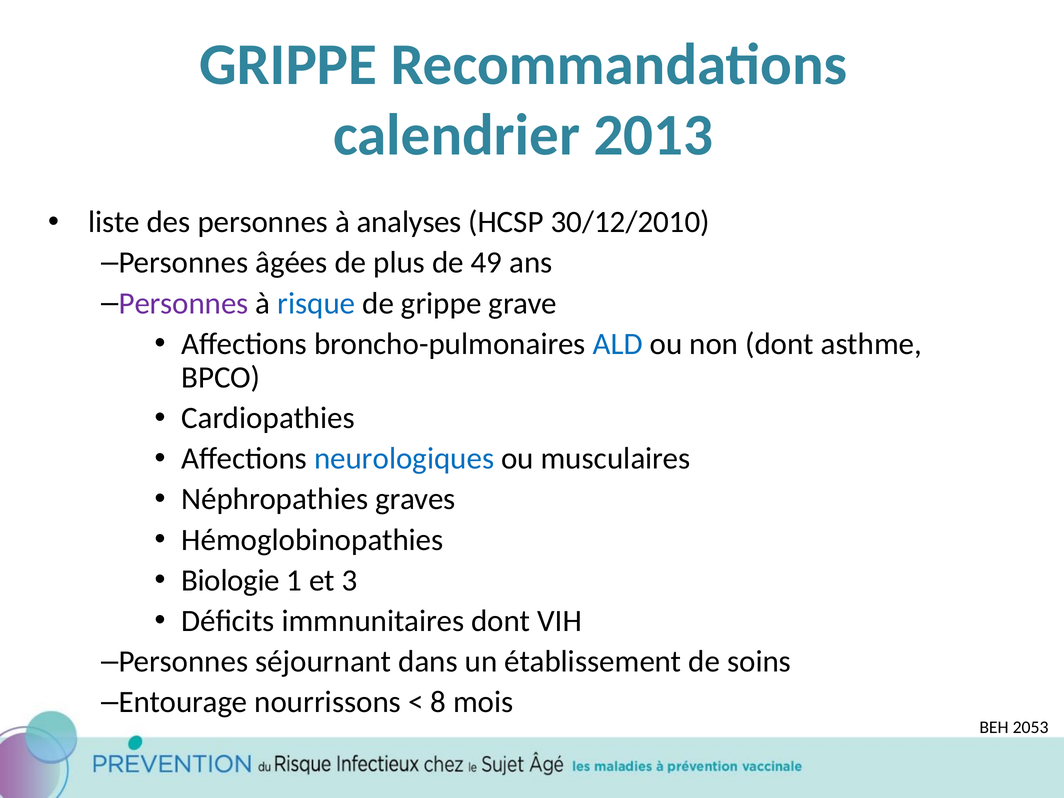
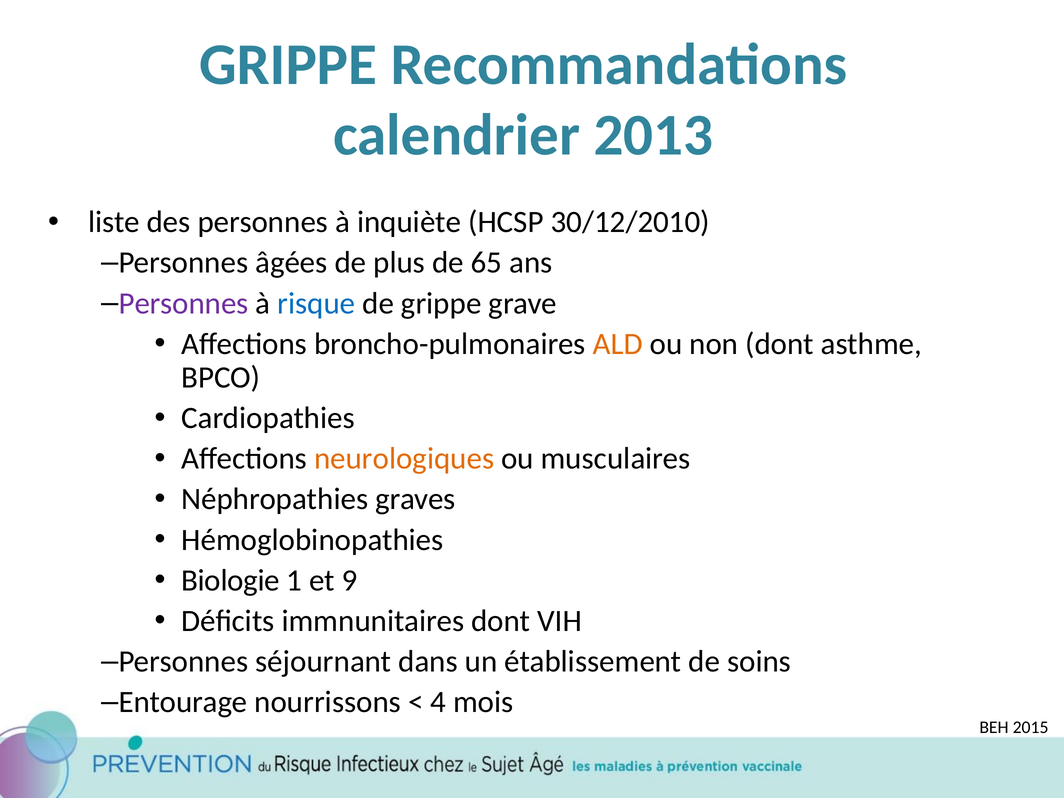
analyses: analyses -> inquiète
49: 49 -> 65
ALD colour: blue -> orange
neurologiques colour: blue -> orange
3: 3 -> 9
8: 8 -> 4
2053: 2053 -> 2015
